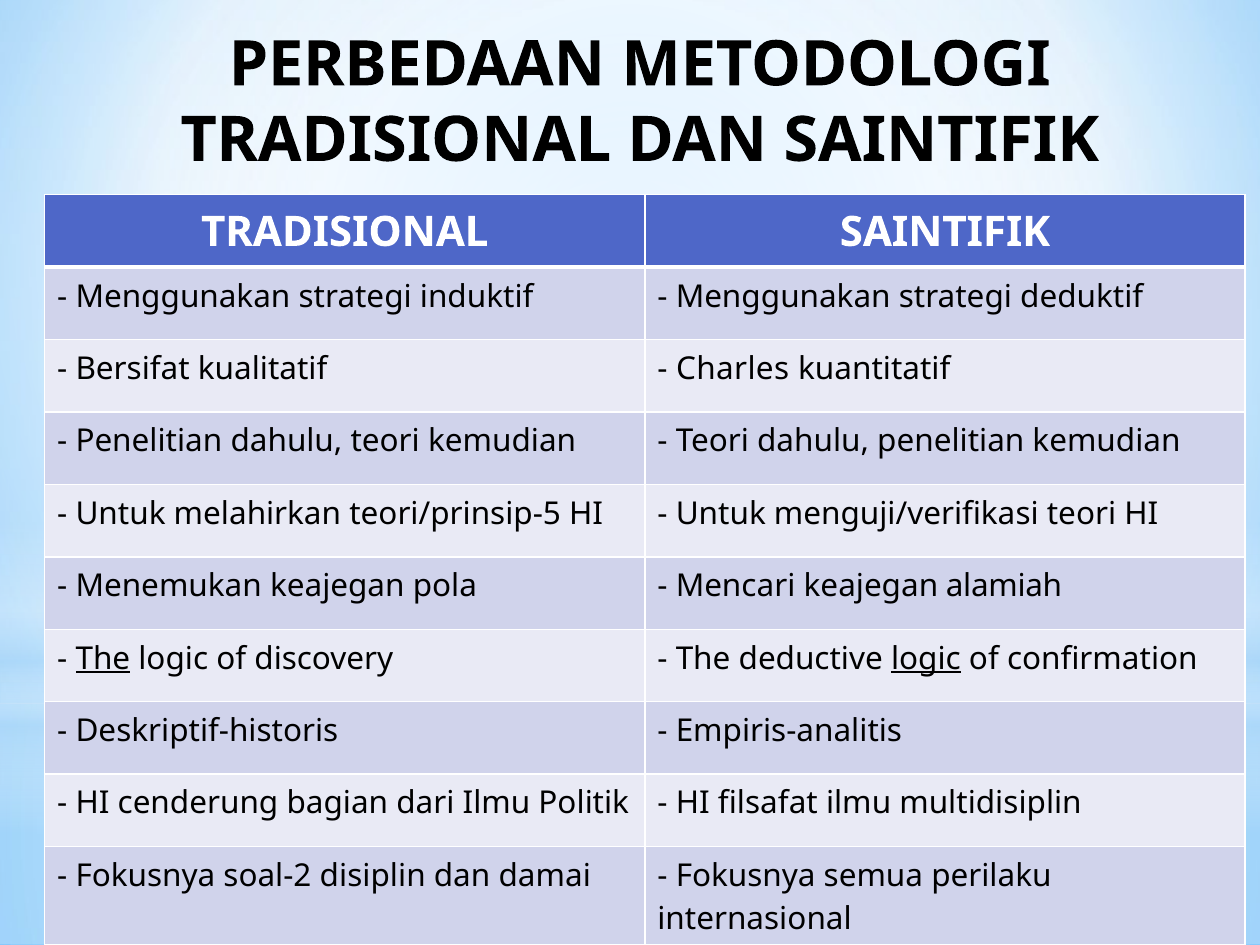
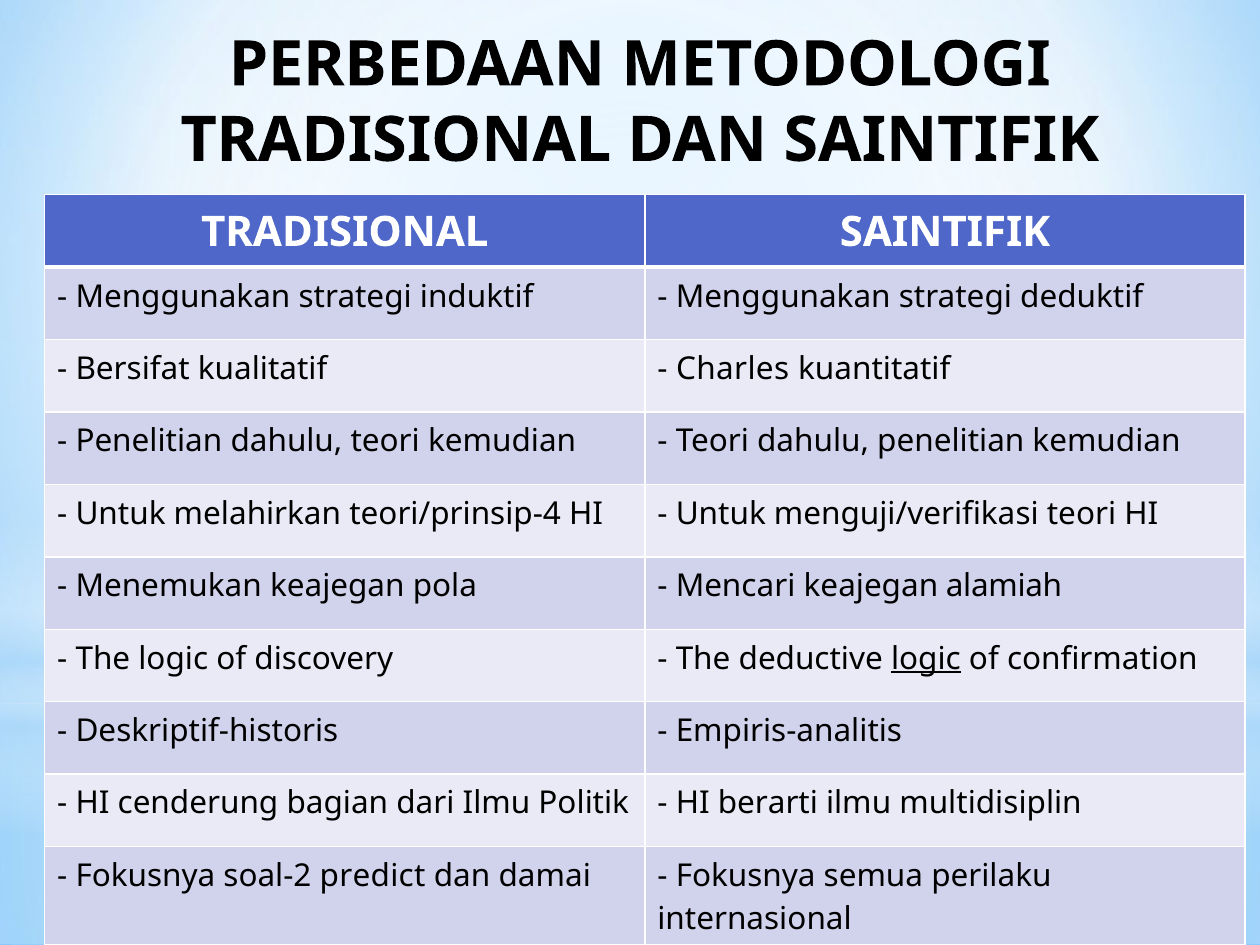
teori/prinsip-5: teori/prinsip-5 -> teori/prinsip-4
The at (103, 659) underline: present -> none
filsafat: filsafat -> berarti
disiplin: disiplin -> predict
